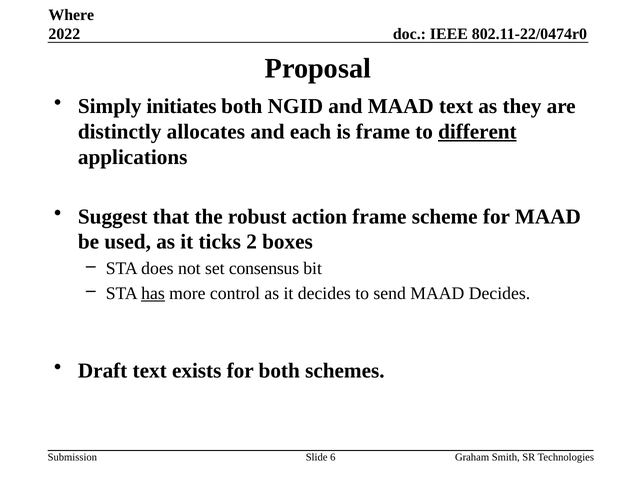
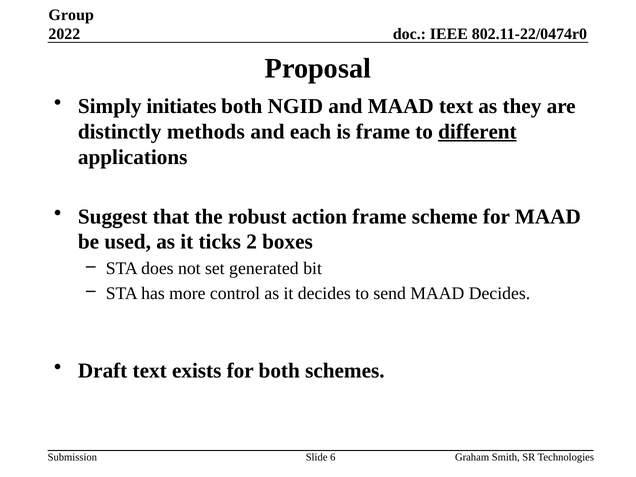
Where: Where -> Group
allocates: allocates -> methods
consensus: consensus -> generated
has underline: present -> none
